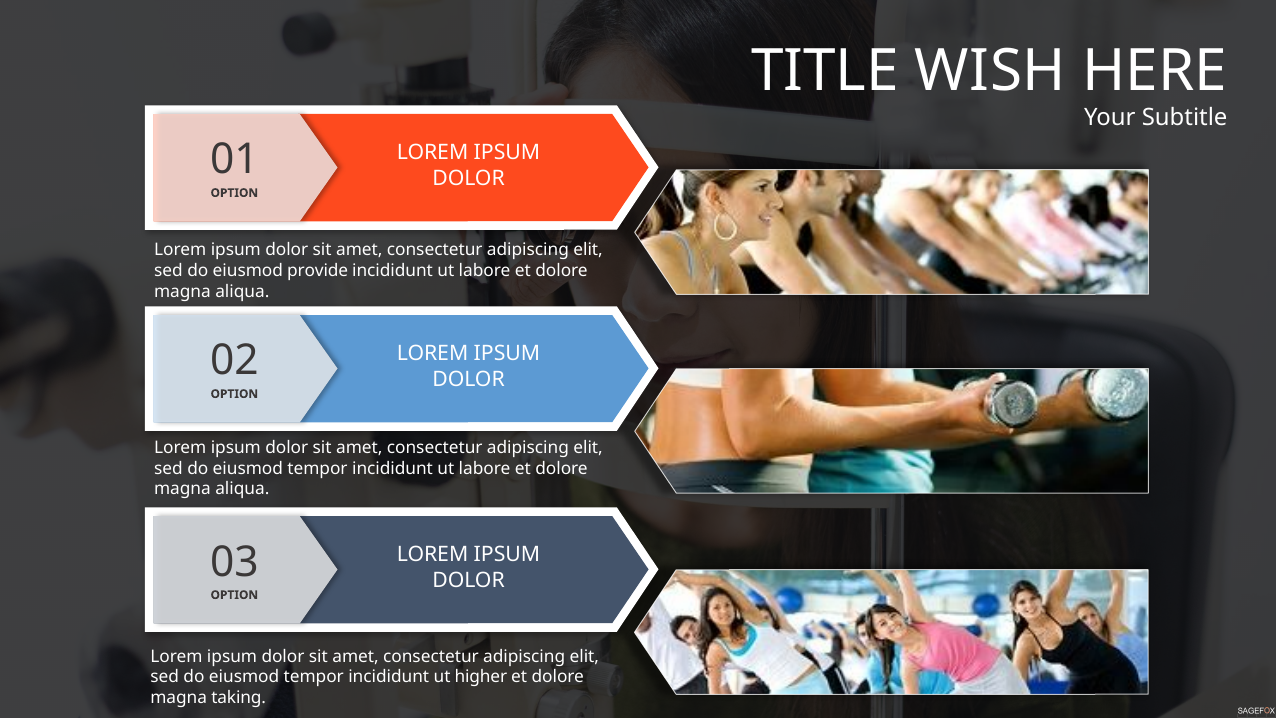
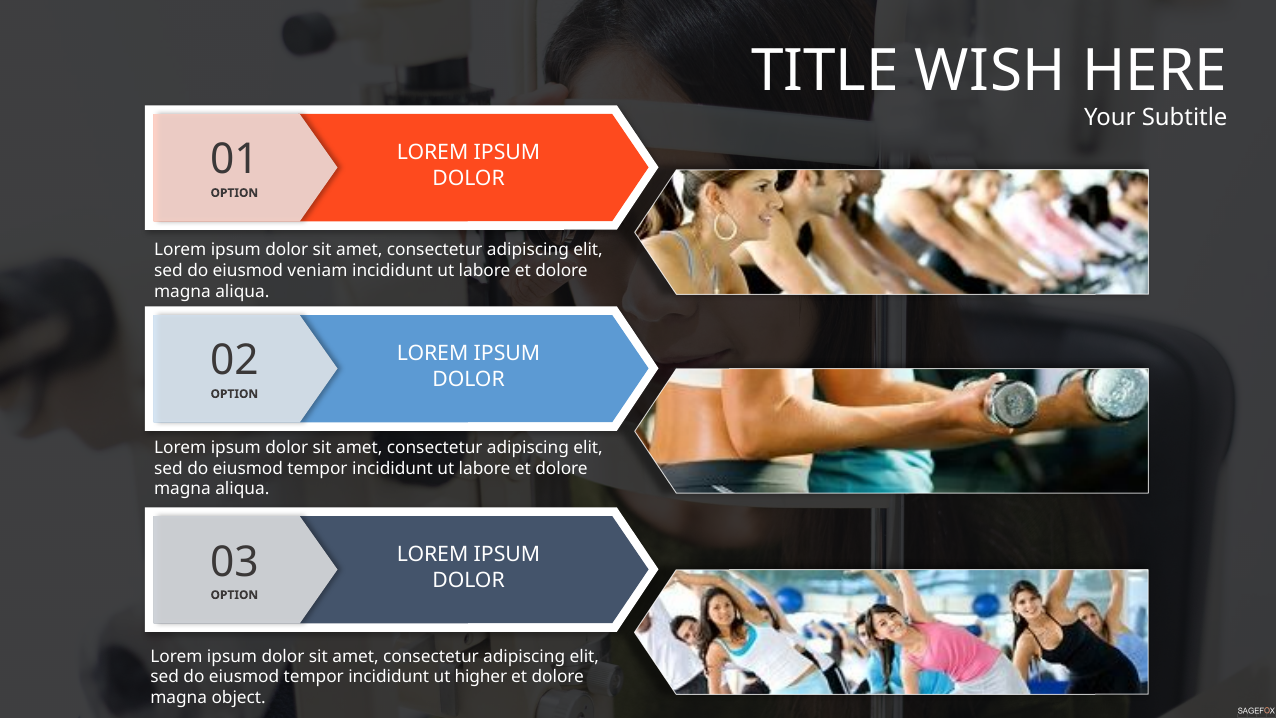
provide: provide -> veniam
taking: taking -> object
